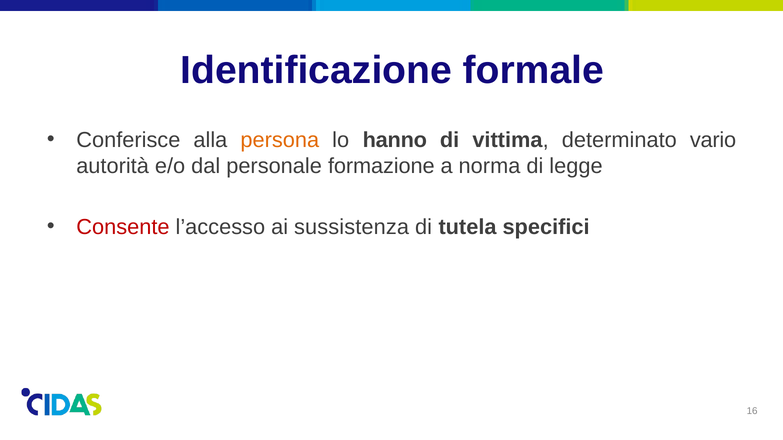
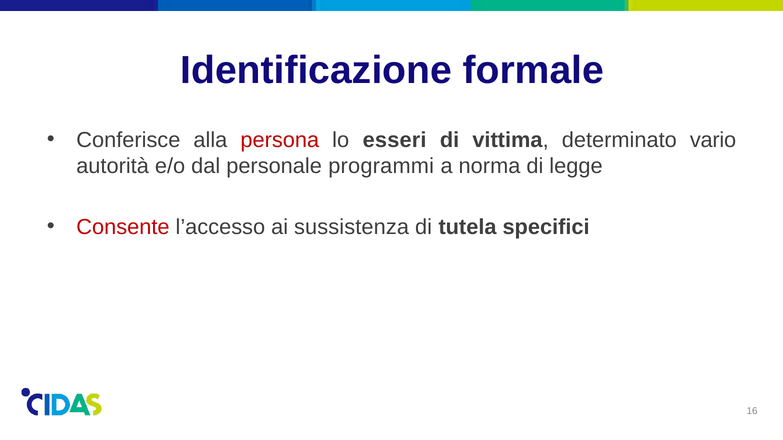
persona colour: orange -> red
hanno: hanno -> esseri
formazione: formazione -> programmi
